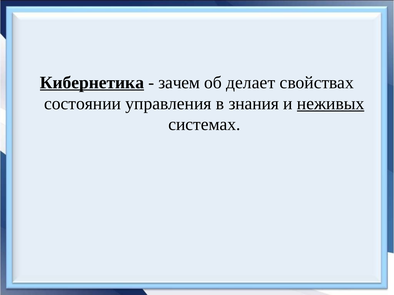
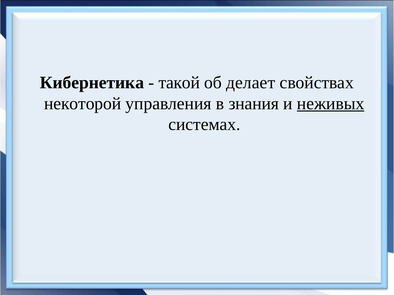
Кибернетика underline: present -> none
зачем: зачем -> такой
состоянии: состоянии -> некоторой
